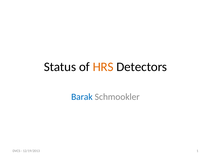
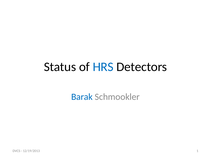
HRS colour: orange -> blue
